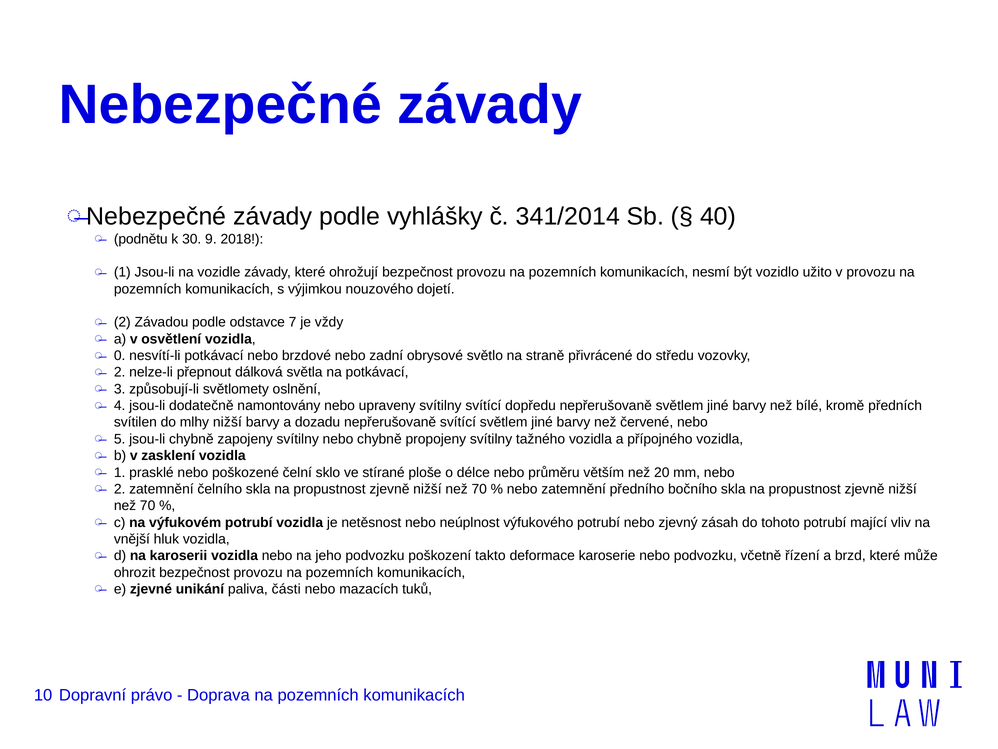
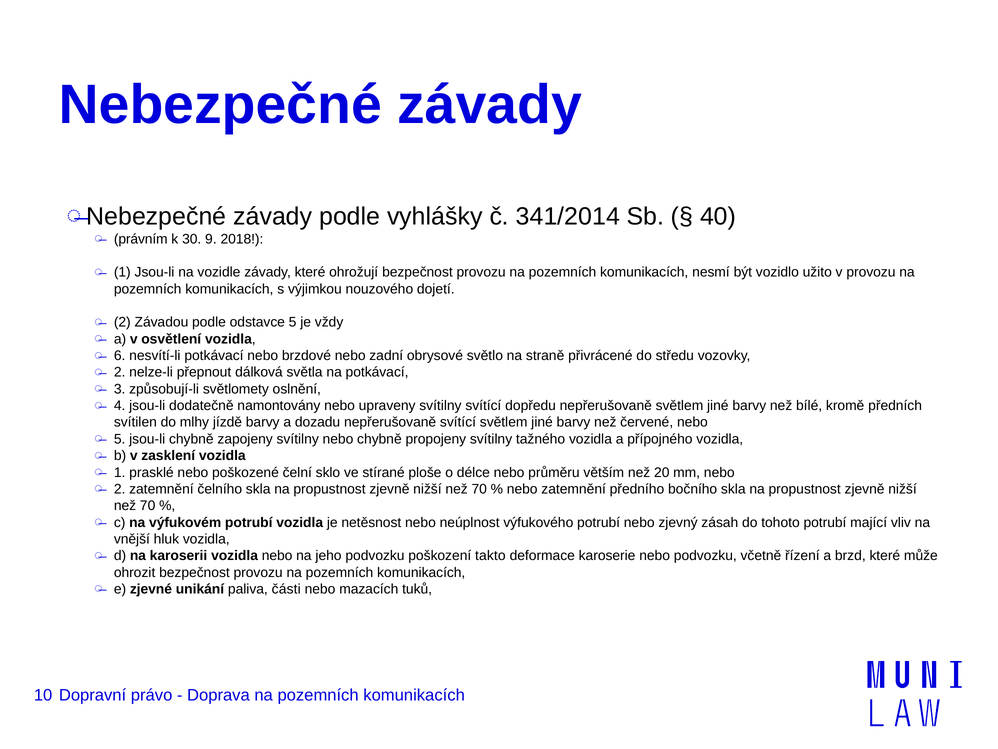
podnětu: podnětu -> právním
odstavce 7: 7 -> 5
0: 0 -> 6
mlhy nižší: nižší -> jízdě
